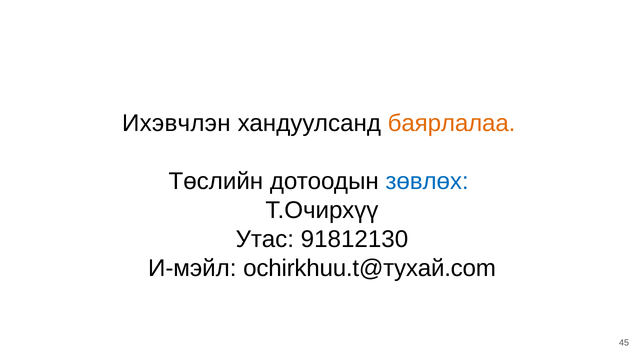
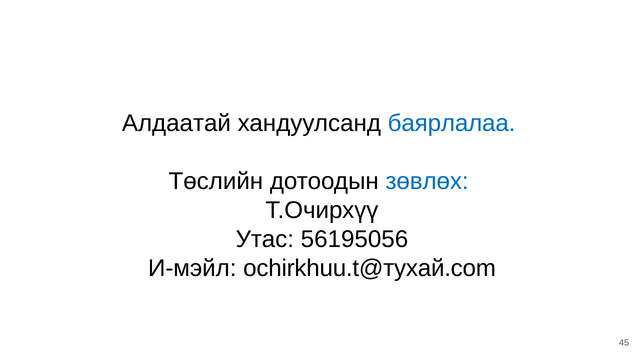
Ихэвчлэн: Ихэвчлэн -> Алдаатай
баярлалаа colour: orange -> blue
91812130: 91812130 -> 56195056
